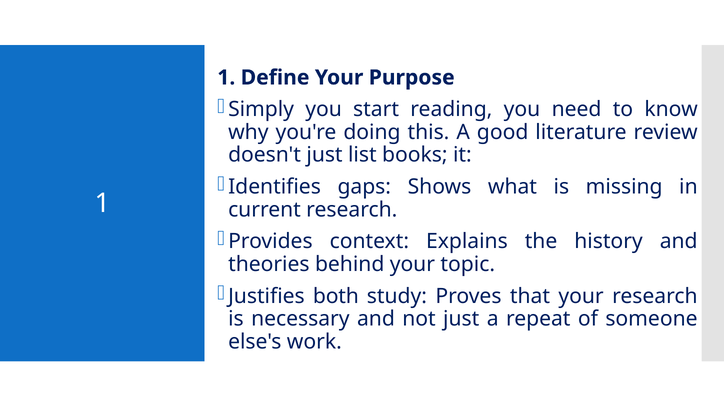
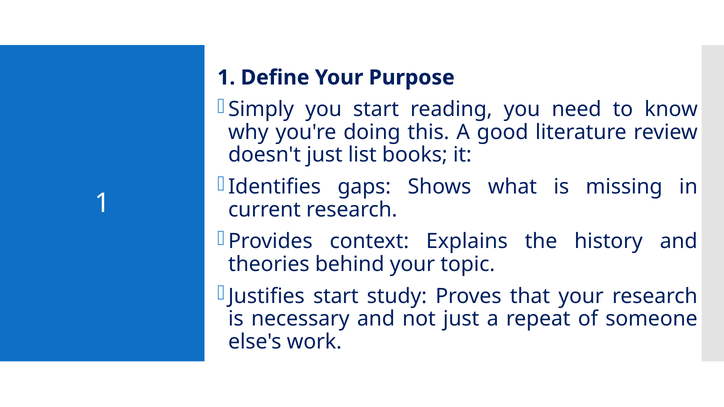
Justifies both: both -> start
